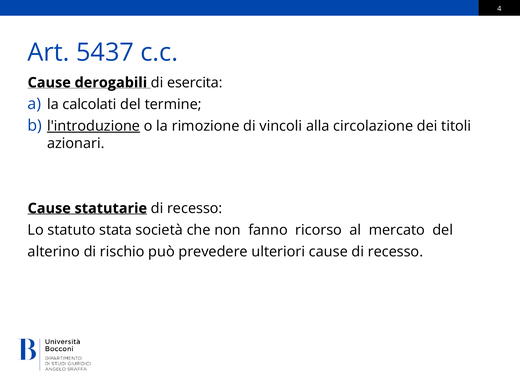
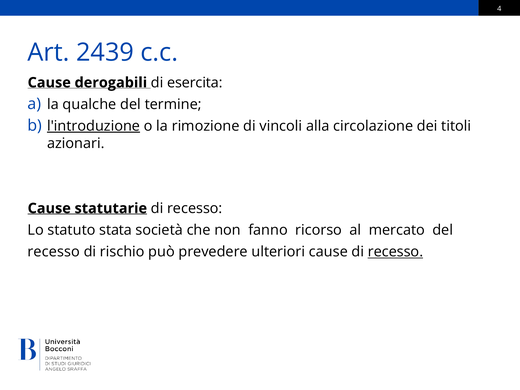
5437: 5437 -> 2439
calcolati: calcolati -> qualche
alterino at (54, 252): alterino -> recesso
recesso at (395, 252) underline: none -> present
